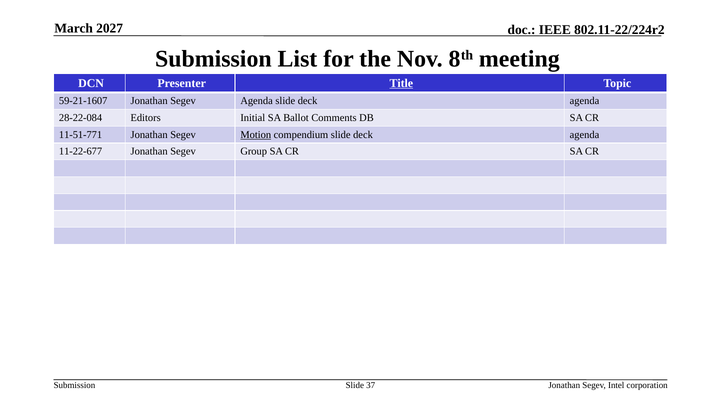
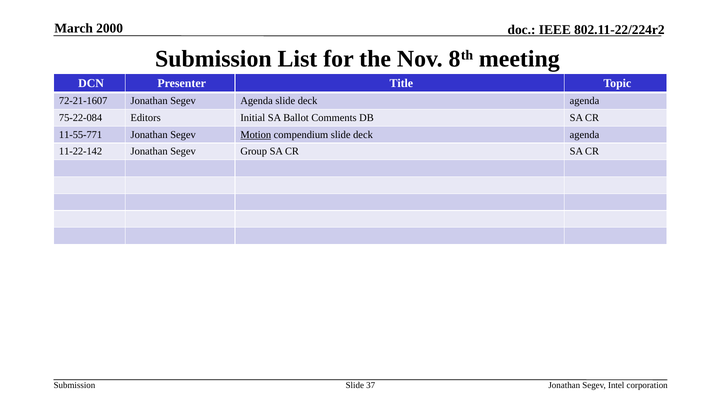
2027: 2027 -> 2000
Title underline: present -> none
59-21-1607: 59-21-1607 -> 72-21-1607
28-22-084: 28-22-084 -> 75-22-084
11-51-771: 11-51-771 -> 11-55-771
11-22-677: 11-22-677 -> 11-22-142
